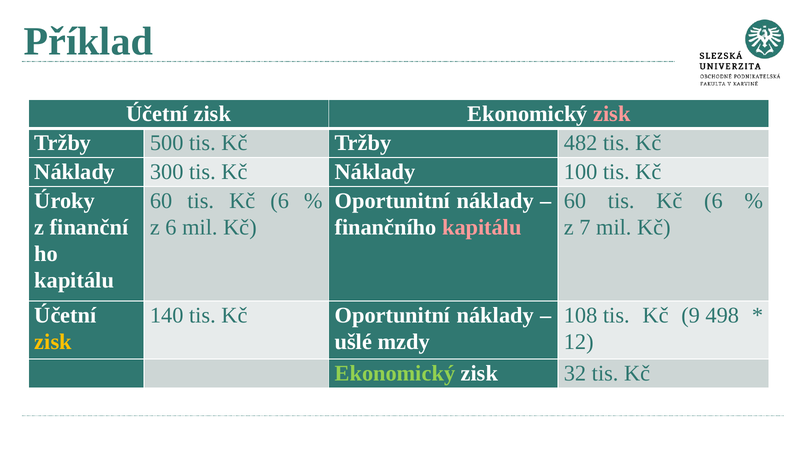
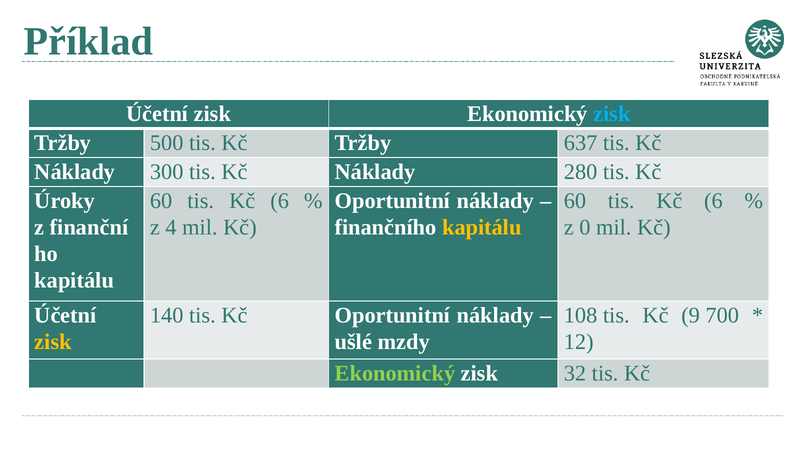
zisk at (612, 114) colour: pink -> light blue
482: 482 -> 637
100: 100 -> 280
z 6: 6 -> 4
kapitálu at (482, 227) colour: pink -> yellow
7: 7 -> 0
498: 498 -> 700
